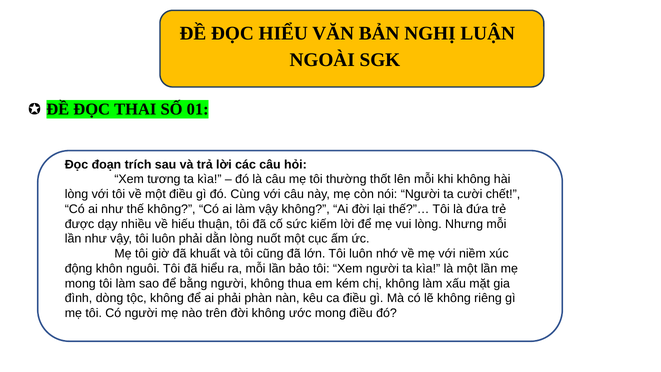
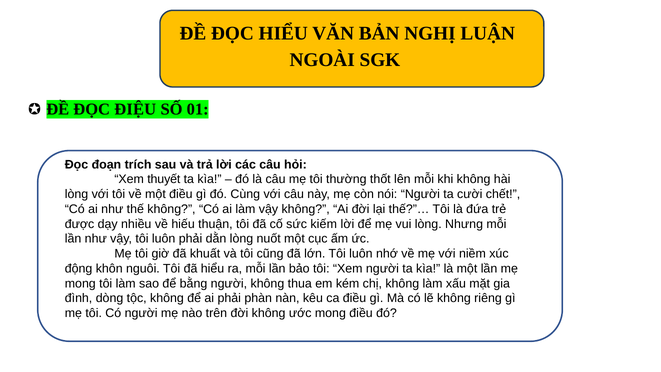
THAI: THAI -> ĐIỆU
tương: tương -> thuyết
